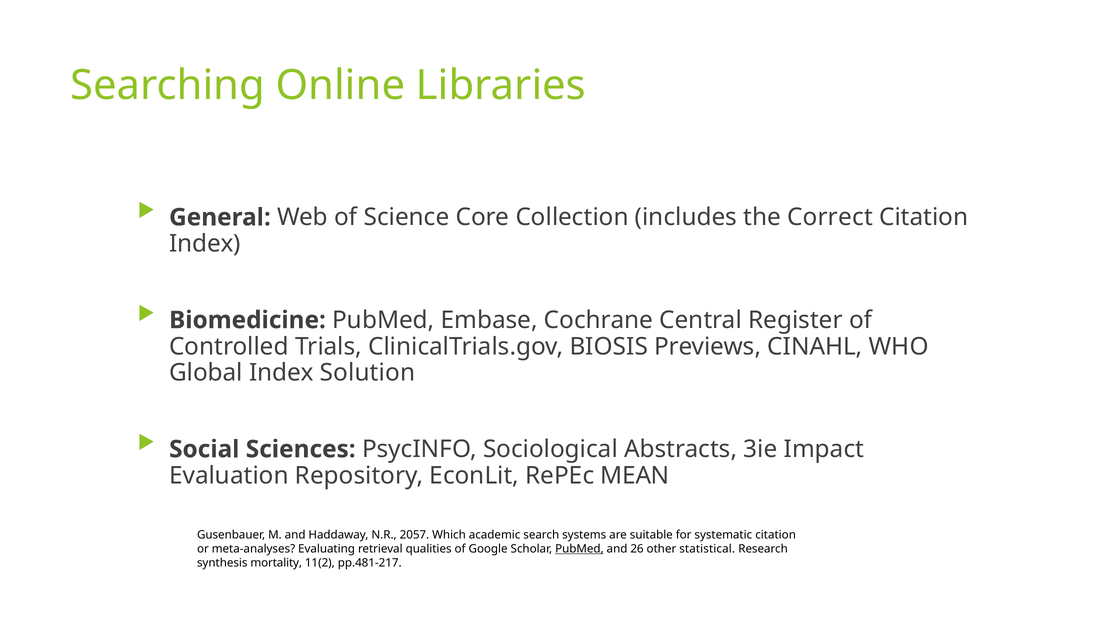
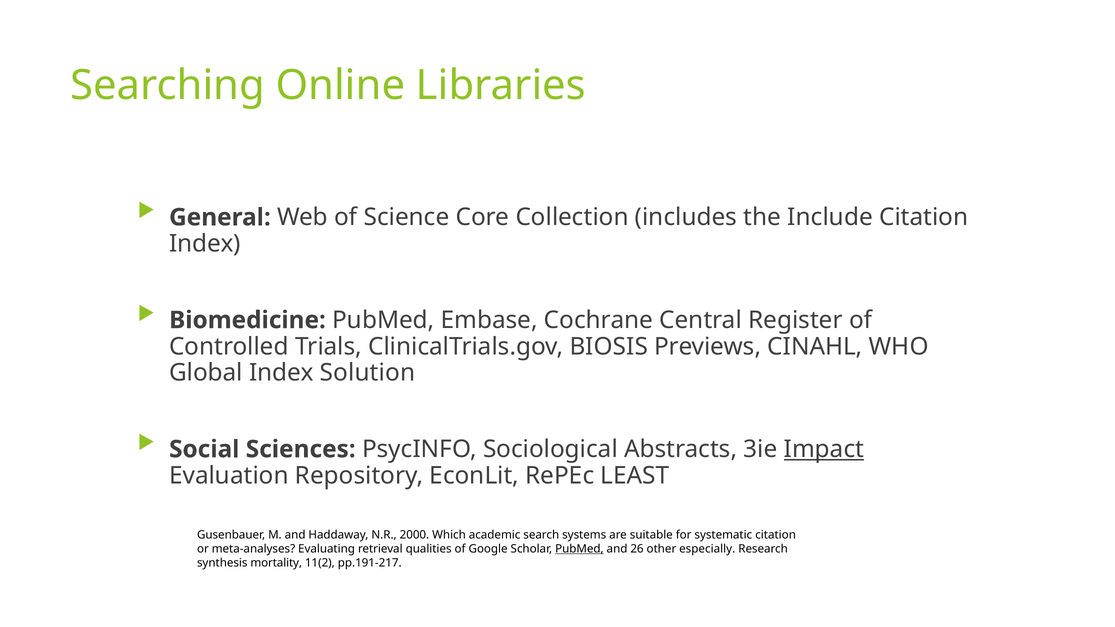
Correct: Correct -> Include
Impact underline: none -> present
MEAN: MEAN -> LEAST
2057: 2057 -> 2000
statistical: statistical -> especially
pp.481-217: pp.481-217 -> pp.191-217
